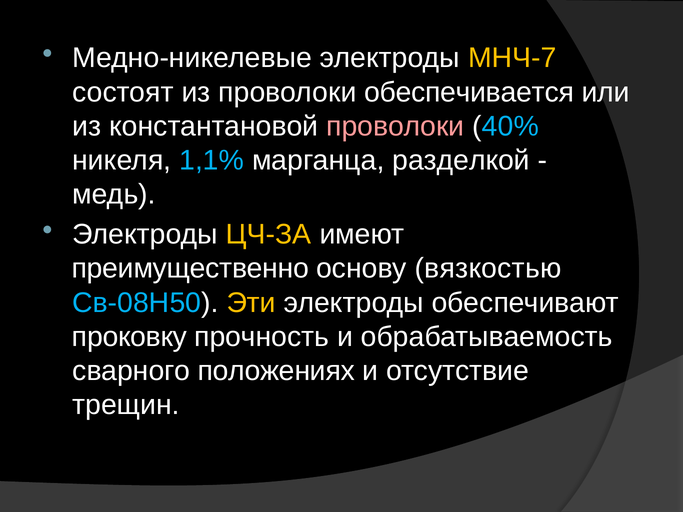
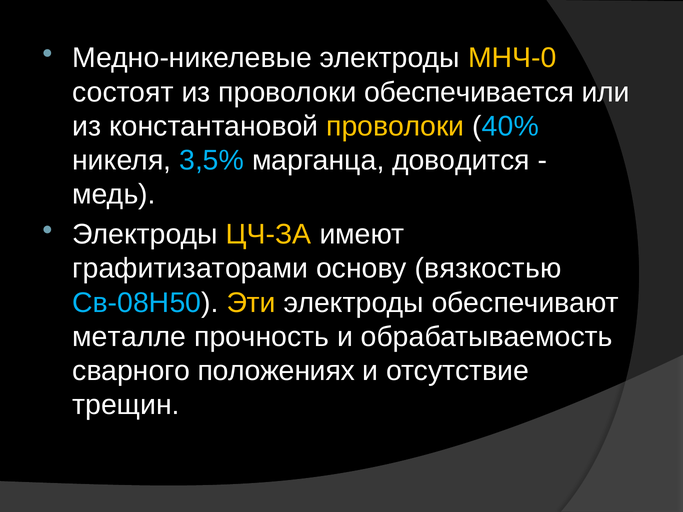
МНЧ-7: МНЧ-7 -> МНЧ-0
проволоки at (395, 126) colour: pink -> yellow
1,1%: 1,1% -> 3,5%
разделкой: разделкой -> доводится
преимущественно: преимущественно -> графитизаторами
проковку: проковку -> металле
